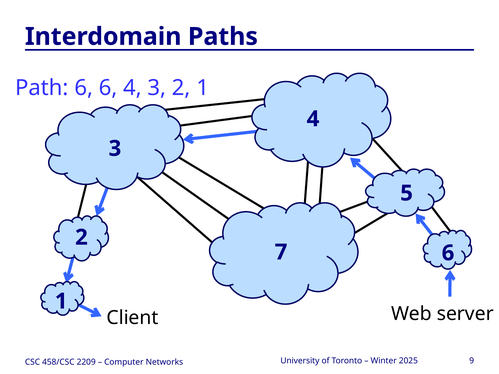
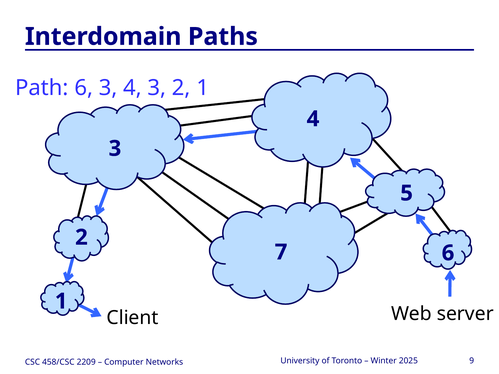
6 6: 6 -> 3
